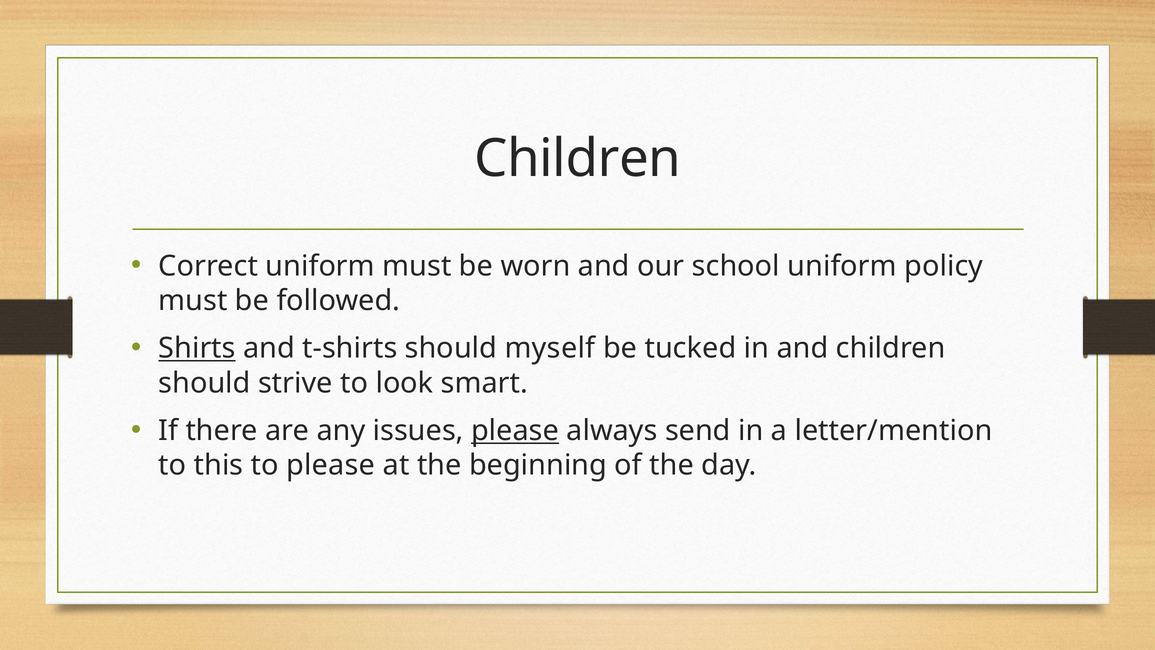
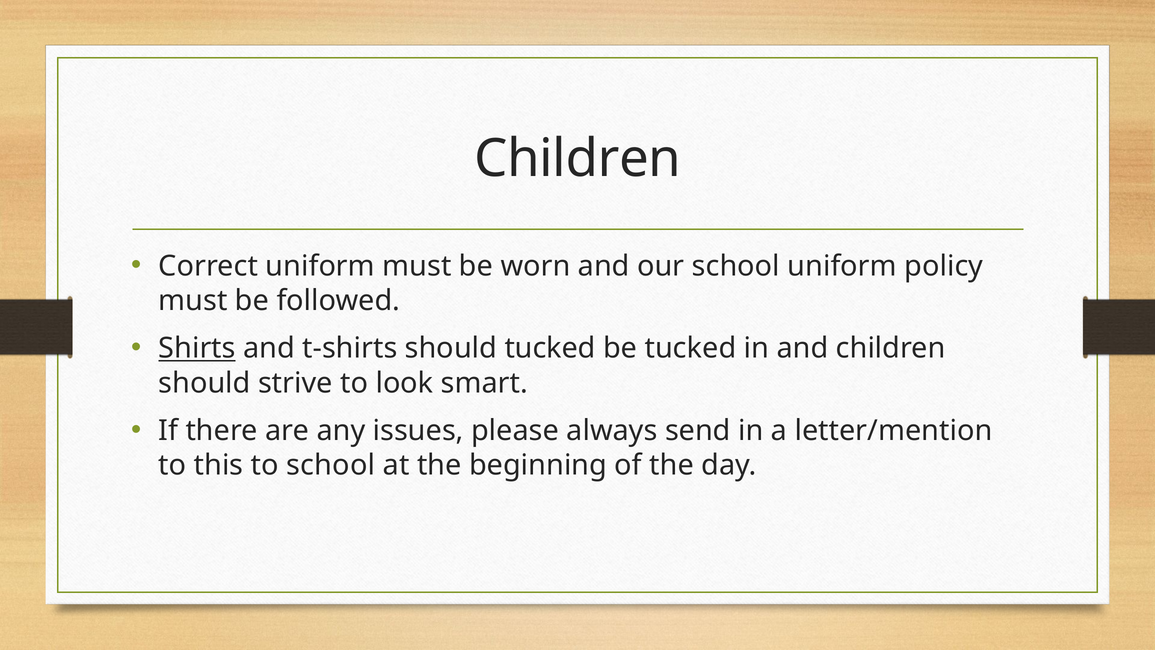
should myself: myself -> tucked
please at (515, 431) underline: present -> none
to please: please -> school
